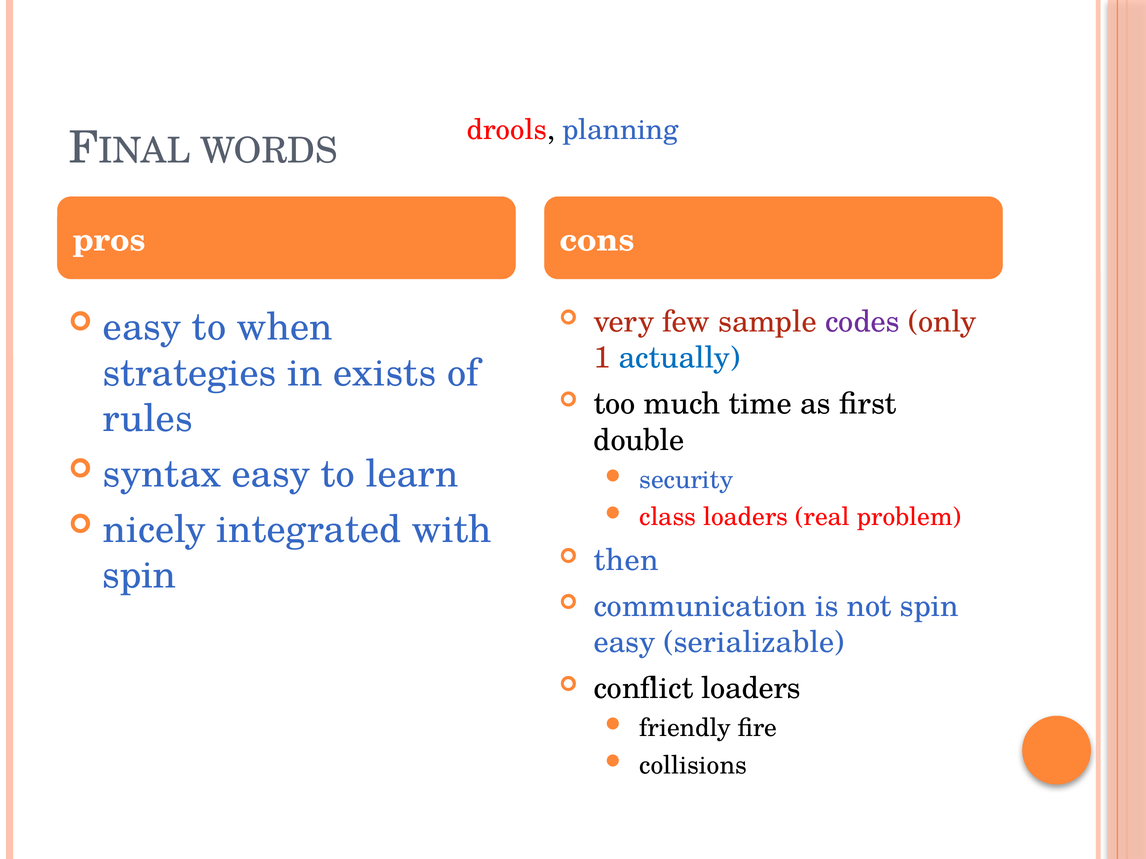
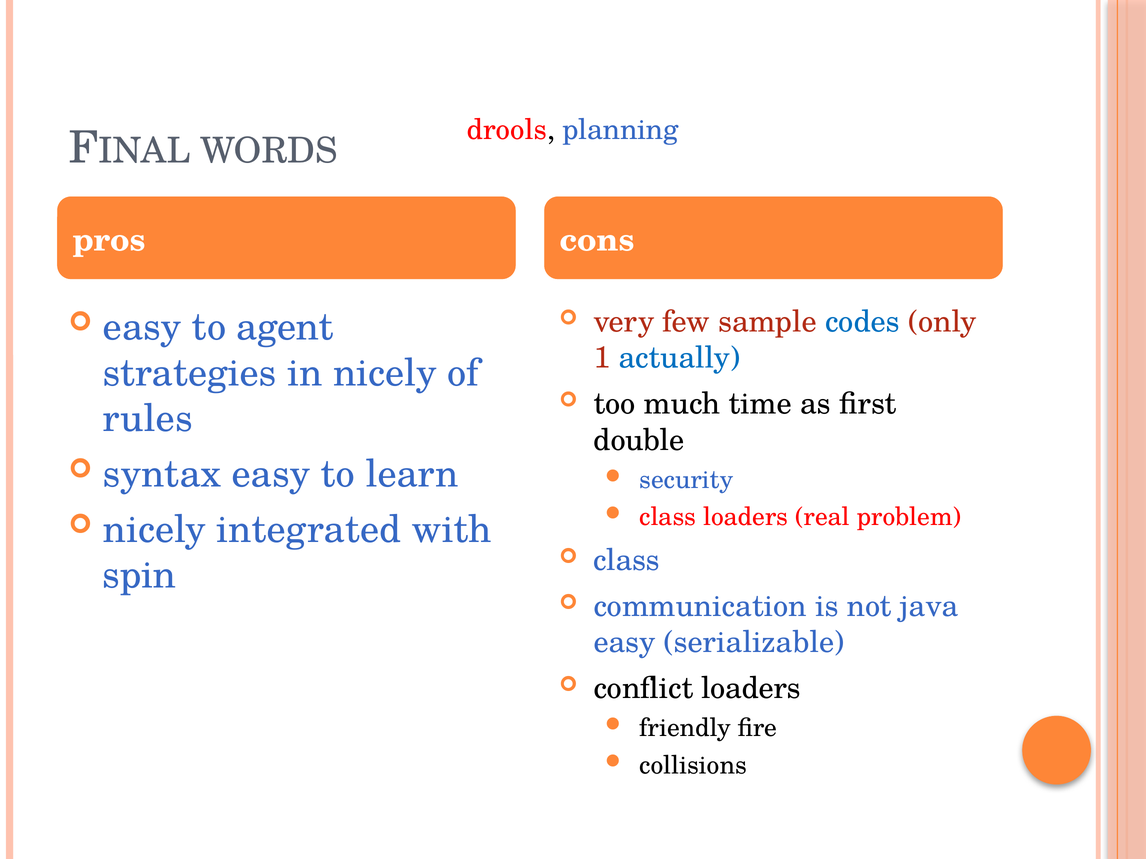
codes colour: purple -> blue
when: when -> agent
in exists: exists -> nicely
then at (626, 561): then -> class
not spin: spin -> java
